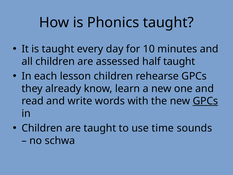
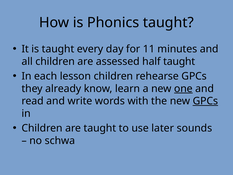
10: 10 -> 11
one underline: none -> present
time: time -> later
